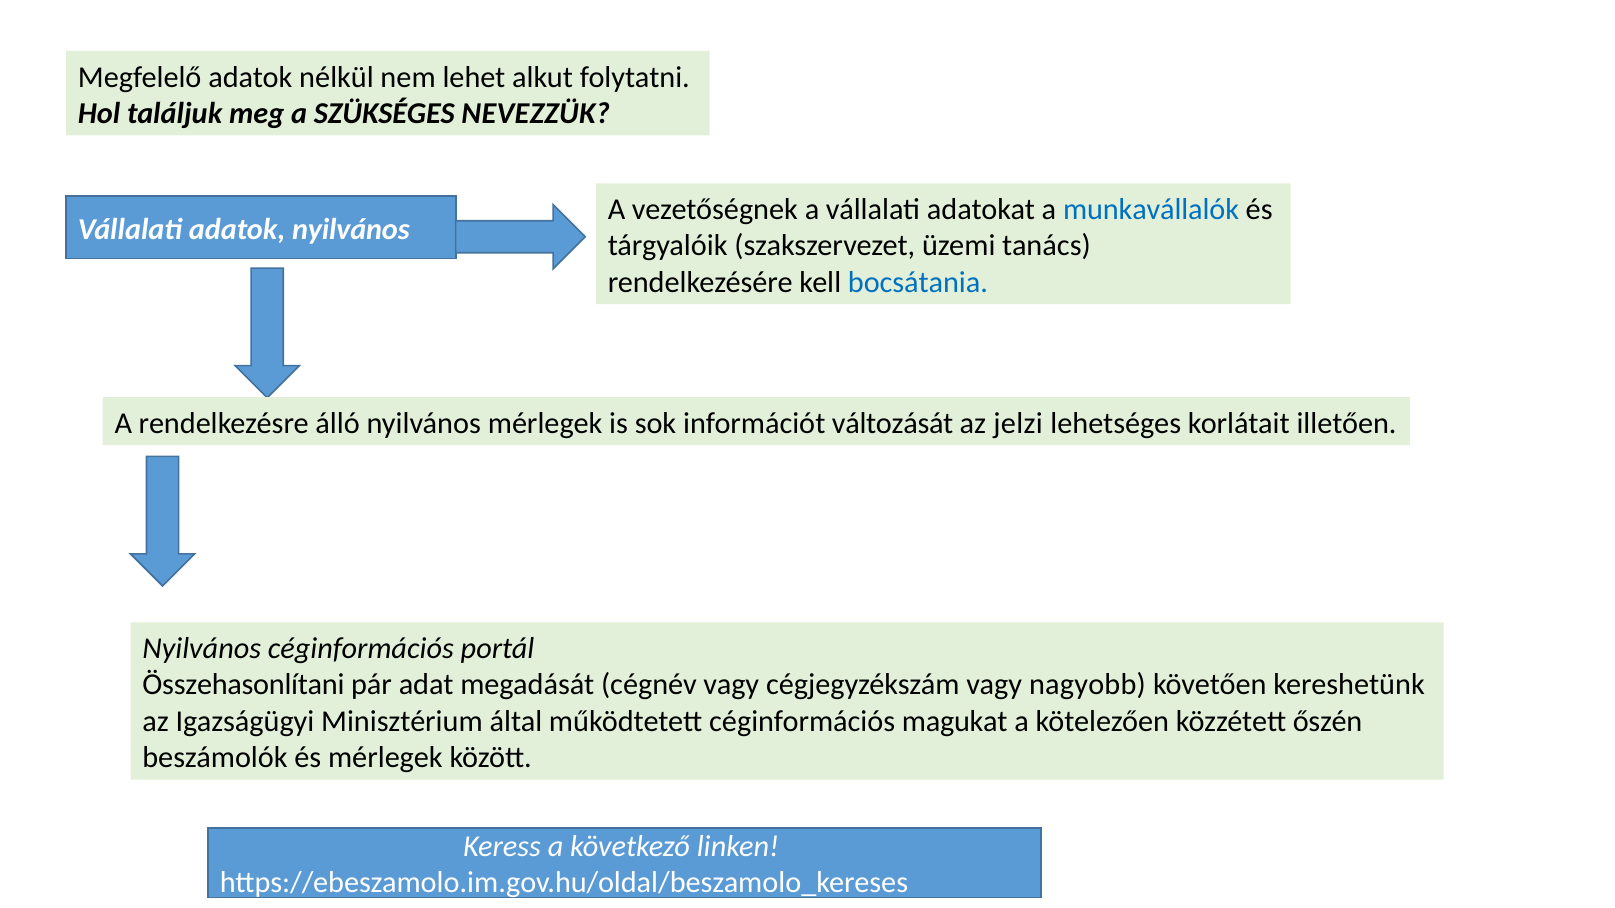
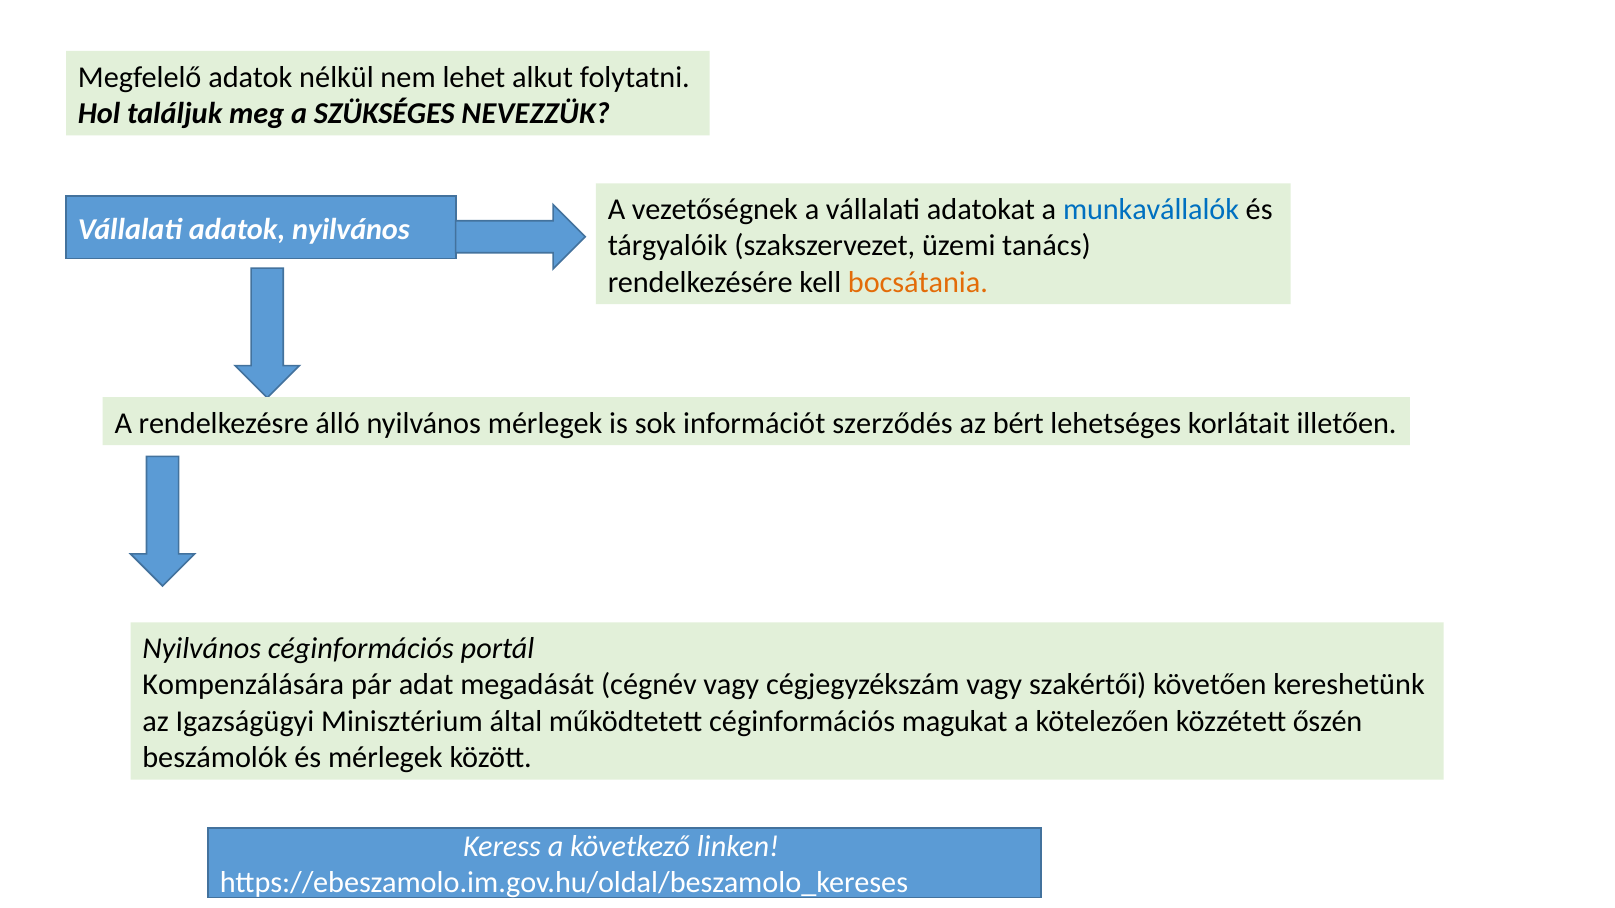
bocsátania colour: blue -> orange
változását: változását -> szerződés
jelzi: jelzi -> bért
Összehasonlítani: Összehasonlítani -> Kompenzálására
nagyobb: nagyobb -> szakértői
